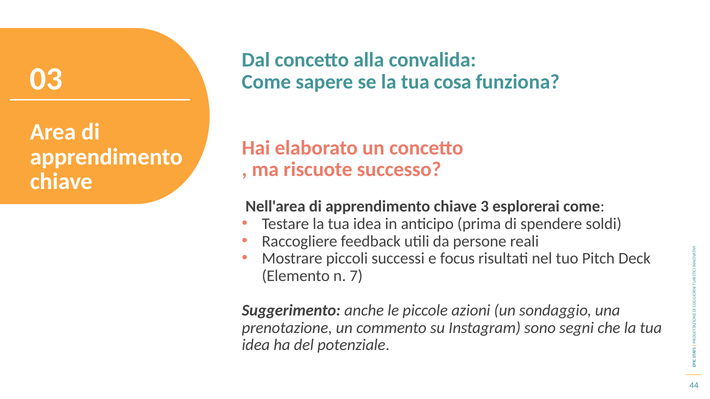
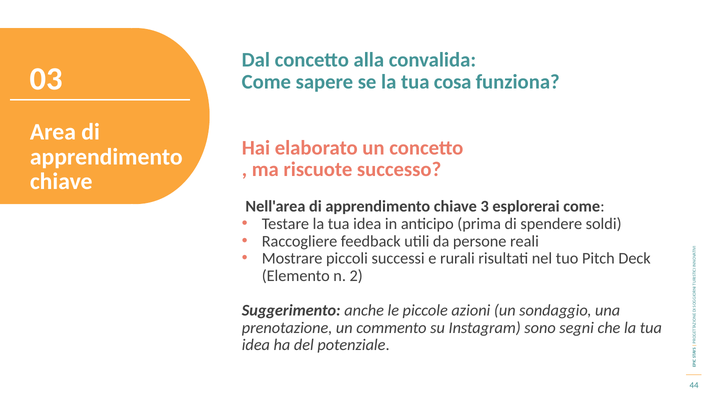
focus: focus -> rurali
7: 7 -> 2
